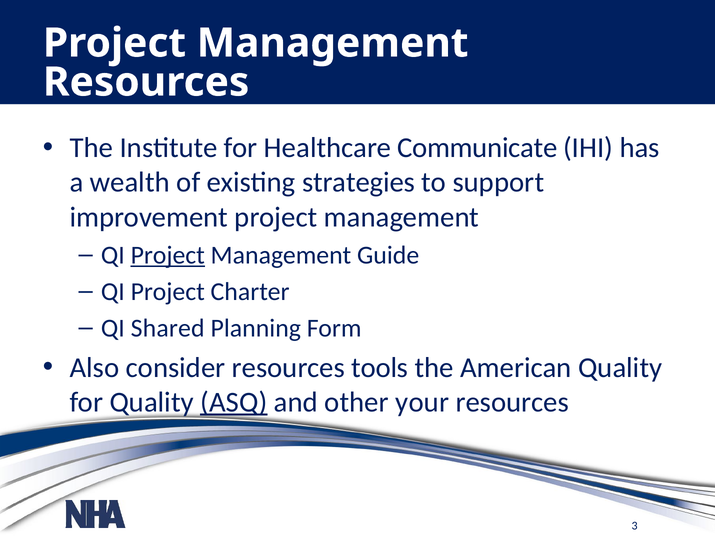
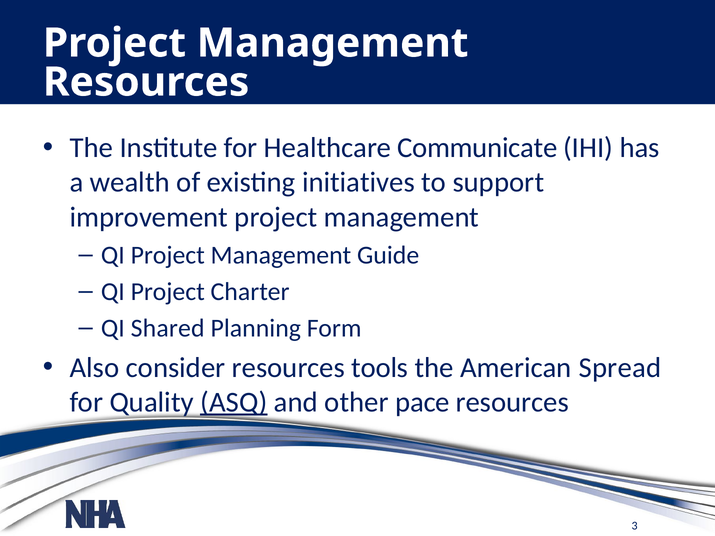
strategies: strategies -> initiatives
Project at (168, 255) underline: present -> none
American Quality: Quality -> Spread
your: your -> pace
